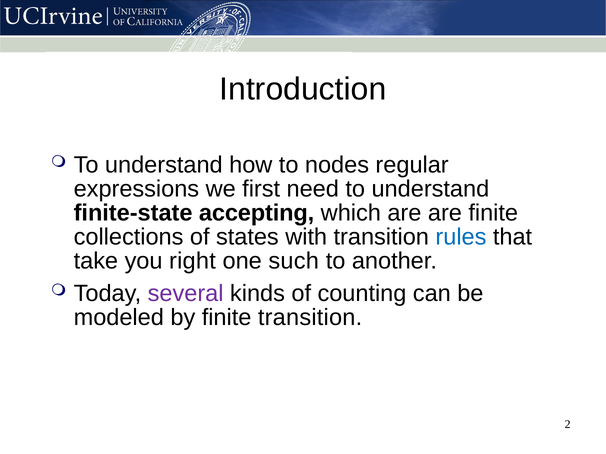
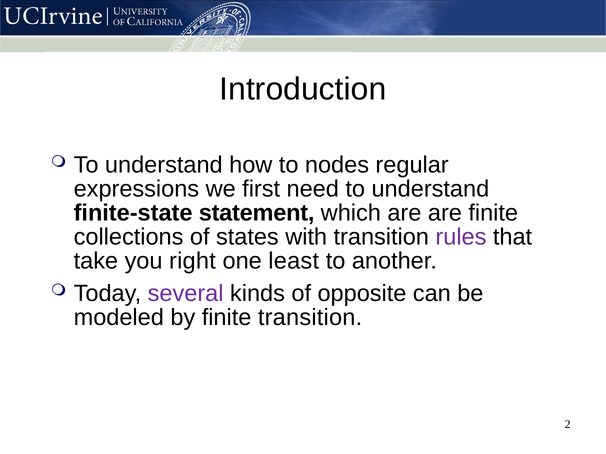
accepting: accepting -> statement
rules colour: blue -> purple
such: such -> least
counting: counting -> opposite
